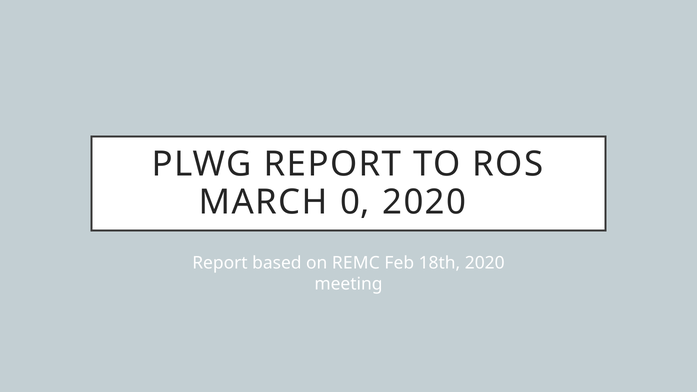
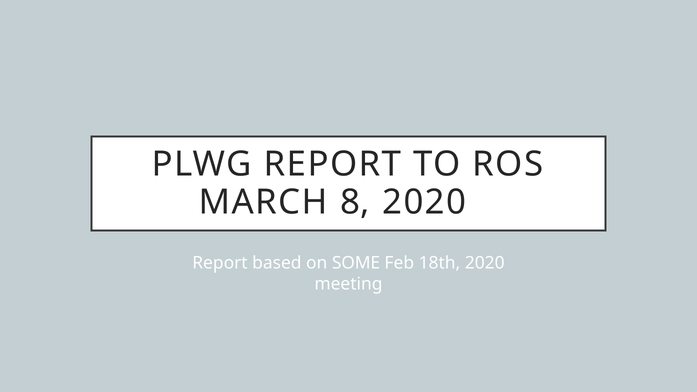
0: 0 -> 8
REMC: REMC -> SOME
